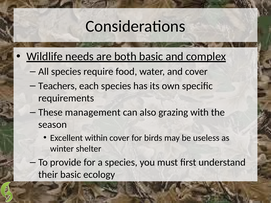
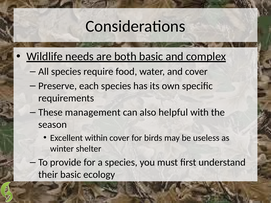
Teachers: Teachers -> Preserve
grazing: grazing -> helpful
